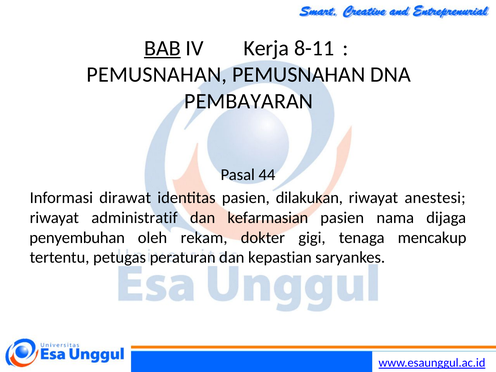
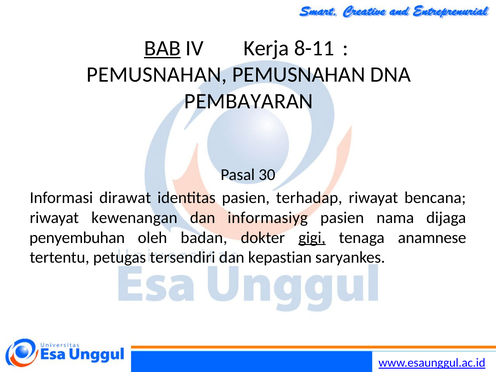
44: 44 -> 30
dilakukan: dilakukan -> terhadap
anestesi: anestesi -> bencana
administratif: administratif -> kewenangan
kefarmasian: kefarmasian -> informasiyg
rekam: rekam -> badan
gigi underline: none -> present
mencakup: mencakup -> anamnese
peraturan: peraturan -> tersendiri
